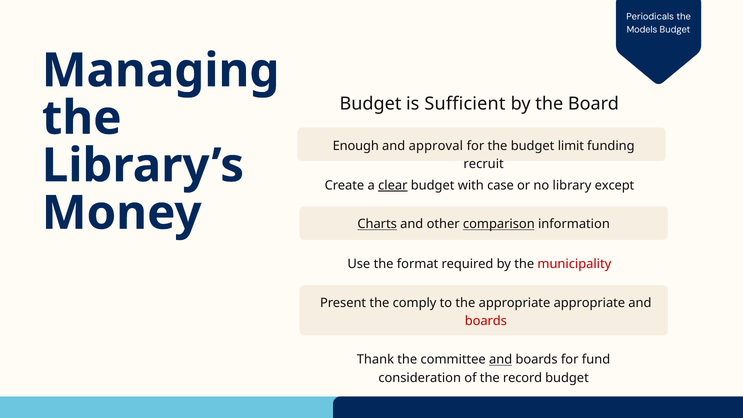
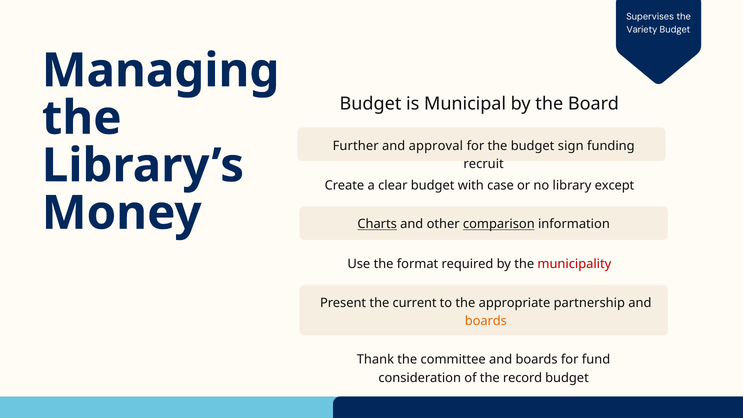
Periodicals: Periodicals -> Supervises
Models: Models -> Variety
Sufficient: Sufficient -> Municipal
Enough: Enough -> Further
limit: limit -> sign
clear underline: present -> none
comply: comply -> current
appropriate appropriate: appropriate -> partnership
boards at (486, 321) colour: red -> orange
and at (501, 360) underline: present -> none
